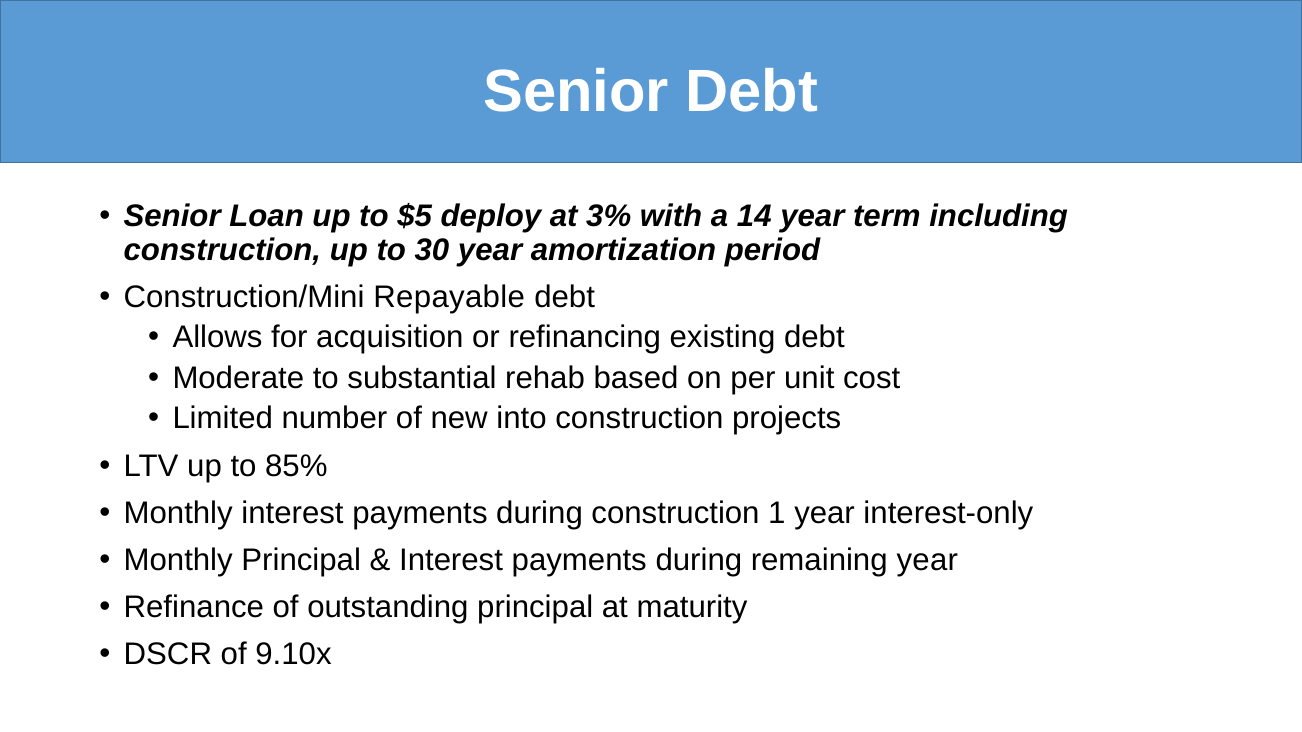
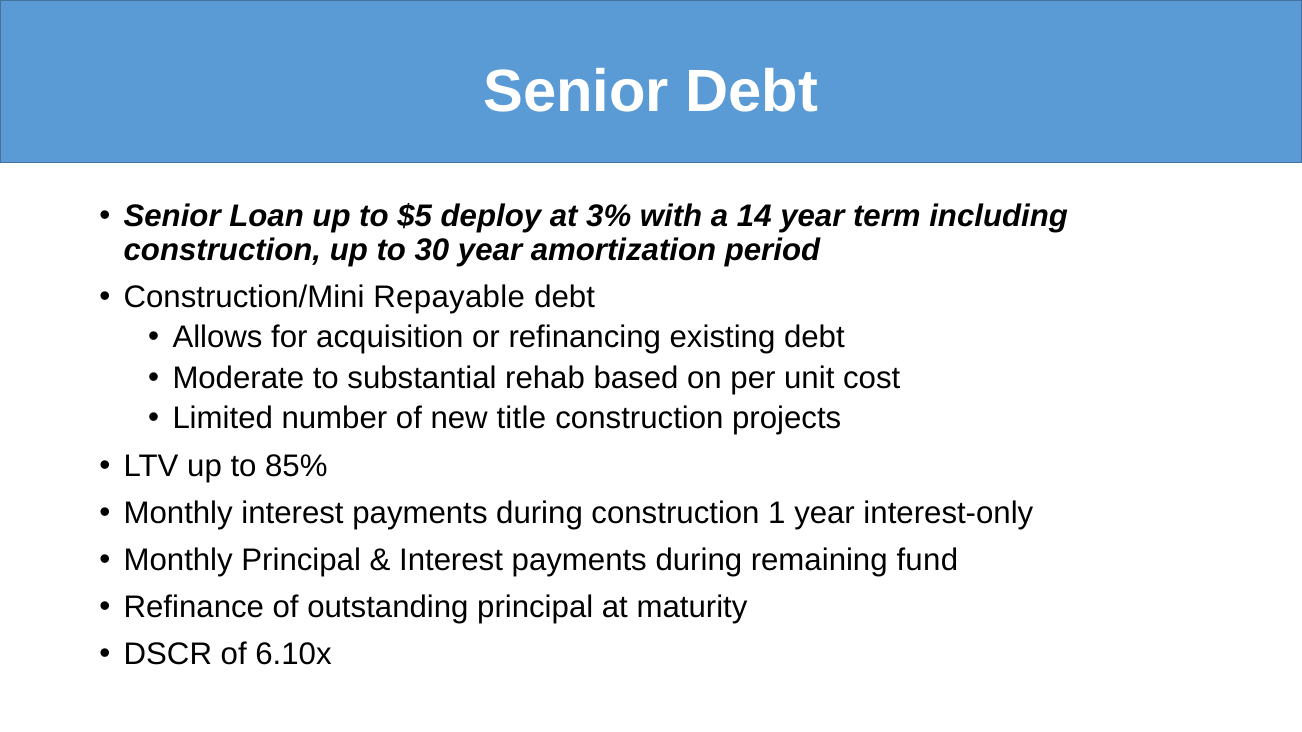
into: into -> title
remaining year: year -> fund
9.10x: 9.10x -> 6.10x
